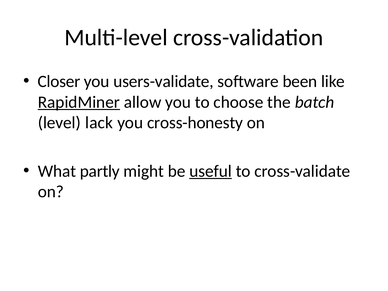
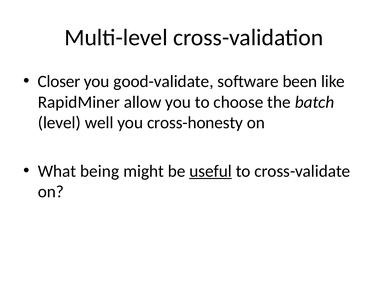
users-validate: users-validate -> good-validate
RapidMiner underline: present -> none
lack: lack -> well
partly: partly -> being
